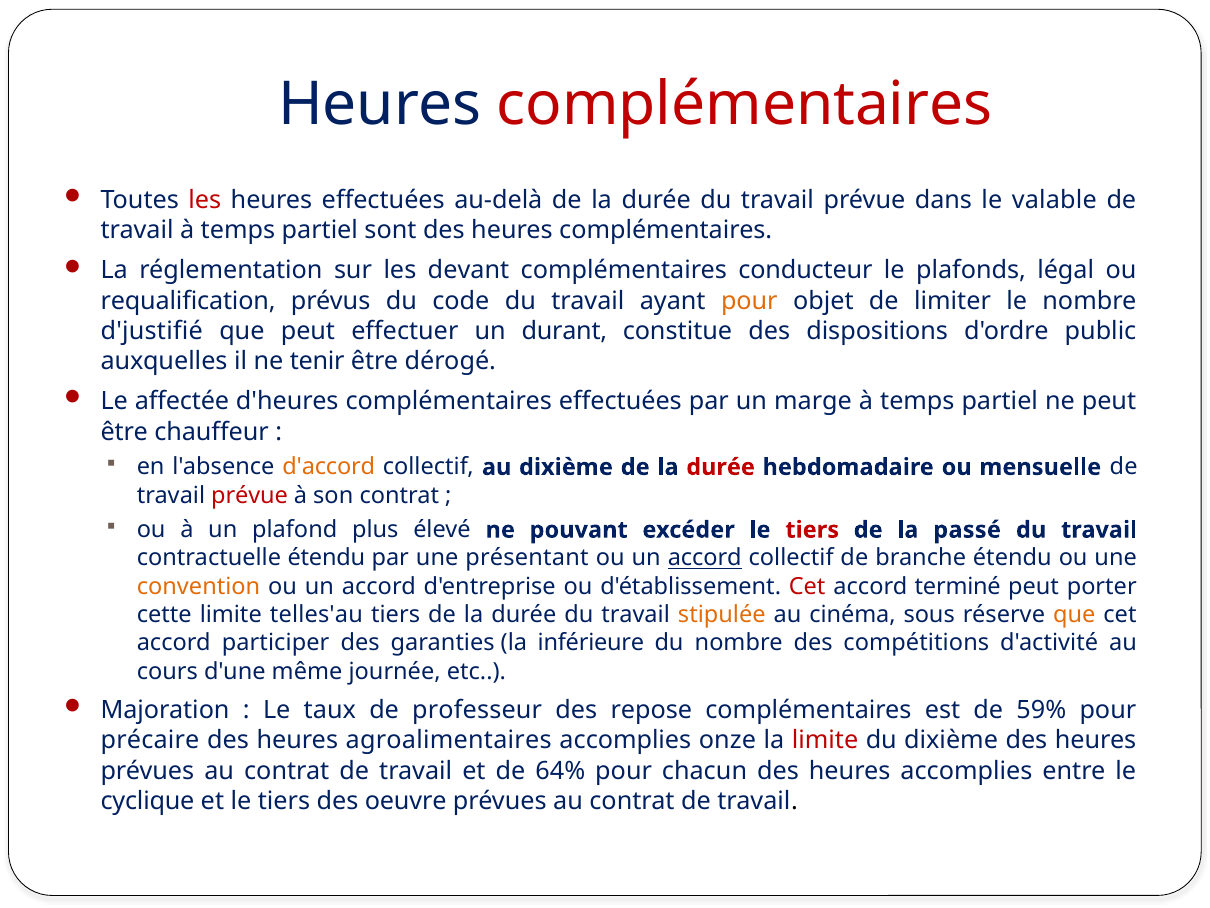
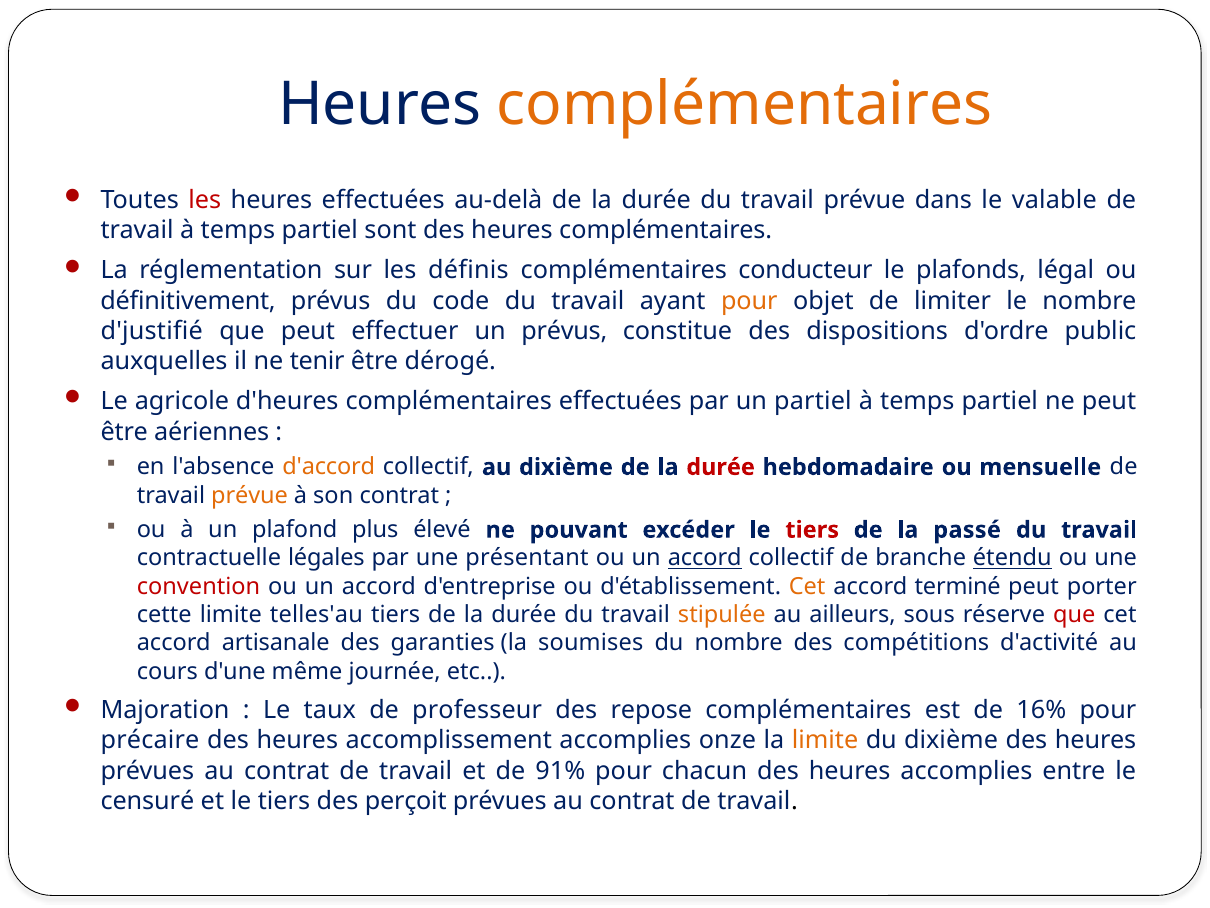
complémentaires at (745, 105) colour: red -> orange
devant: devant -> définis
requalification: requalification -> définitivement
un durant: durant -> prévus
affectée: affectée -> agricole
un marge: marge -> partiel
chauffeur: chauffeur -> aériennes
prévue at (250, 495) colour: red -> orange
contractuelle étendu: étendu -> légales
étendu at (1012, 558) underline: none -> present
convention colour: orange -> red
Cet at (807, 586) colour: red -> orange
cinéma: cinéma -> ailleurs
que at (1074, 614) colour: orange -> red
participer: participer -> artisanale
inférieure: inférieure -> soumises
59%: 59% -> 16%
agroalimentaires: agroalimentaires -> accomplissement
limite at (825, 740) colour: red -> orange
64%: 64% -> 91%
cyclique: cyclique -> censuré
oeuvre: oeuvre -> perçoit
